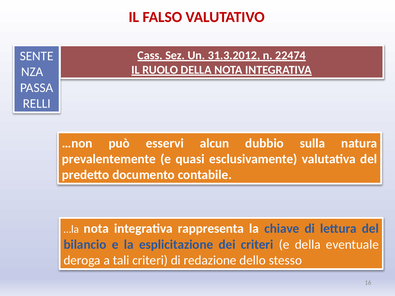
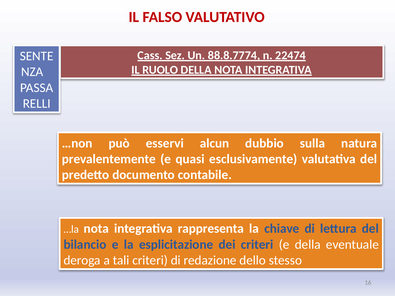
31.3.2012: 31.3.2012 -> 88.8.7774
